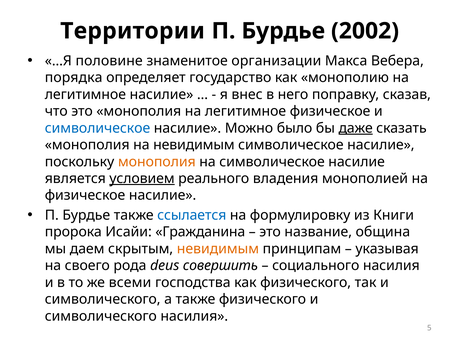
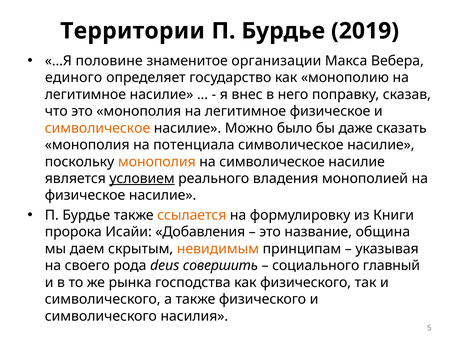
2002: 2002 -> 2019
порядка: порядка -> единого
символическое at (98, 128) colour: blue -> orange
даже underline: present -> none
на невидимым: невидимым -> потенциала
ссылается colour: blue -> orange
Гражданина: Гражданина -> Добавления
социального насилия: насилия -> главный
всеми: всеми -> рынка
